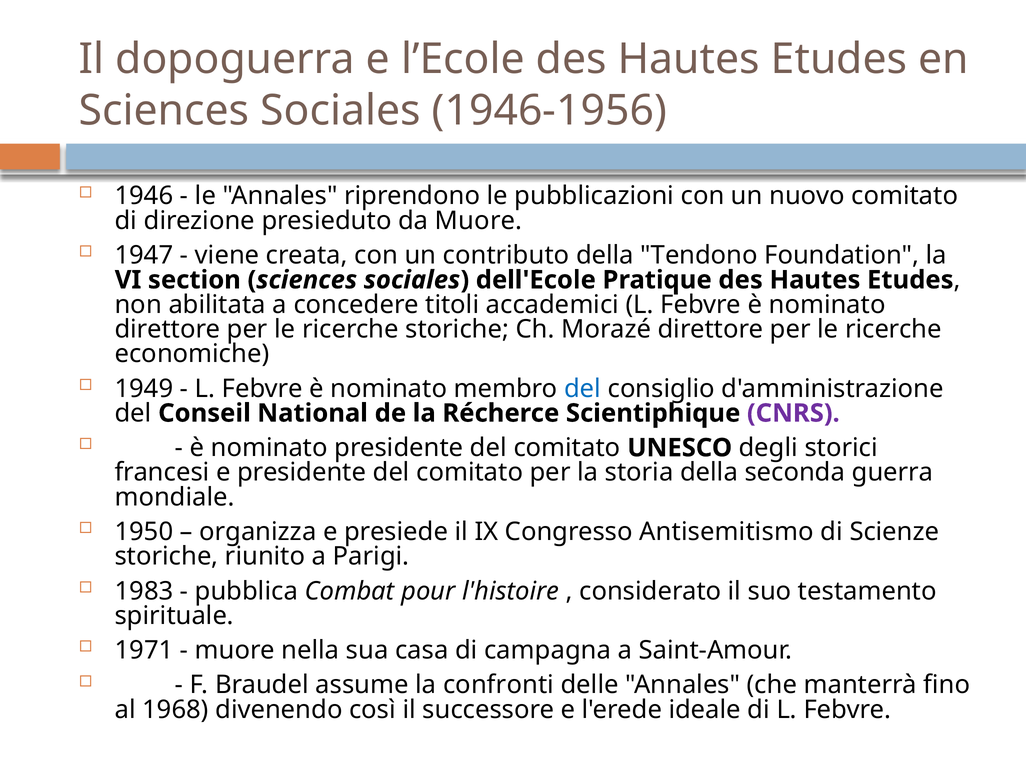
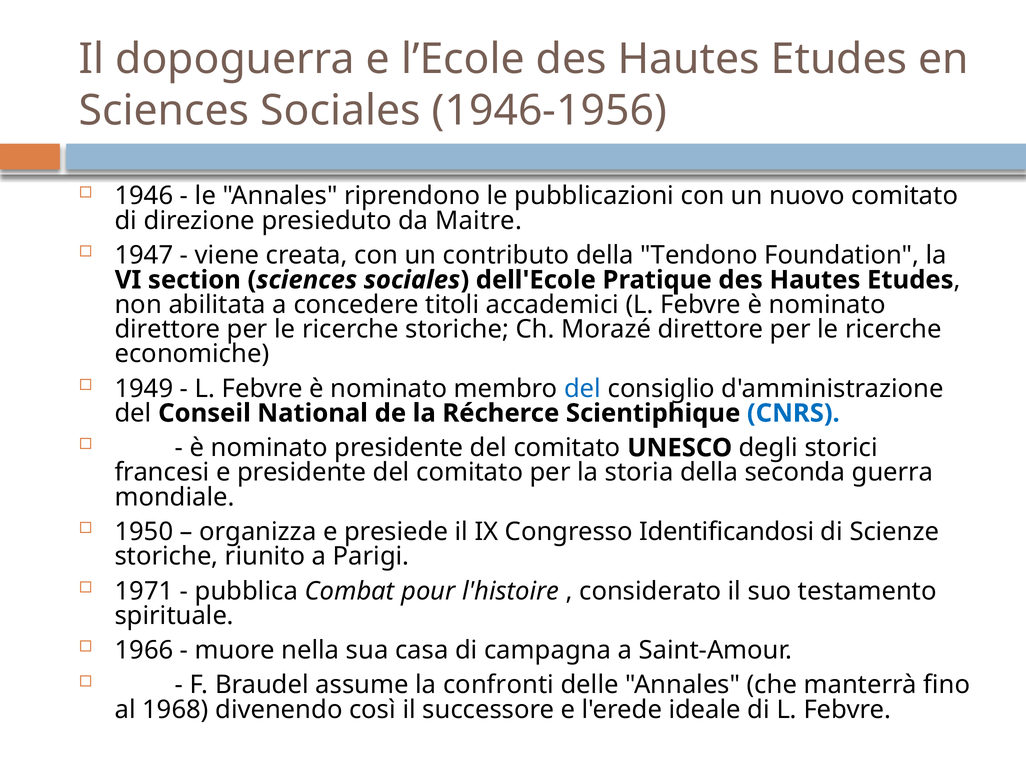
da Muore: Muore -> Maitre
CNRS colour: purple -> blue
Antisemitismo: Antisemitismo -> Identificandosi
1983: 1983 -> 1971
1971: 1971 -> 1966
